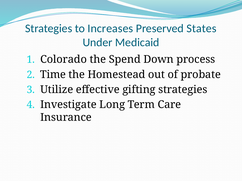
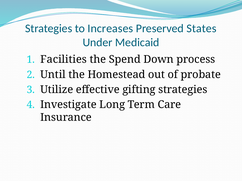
Colorado: Colorado -> Facilities
Time: Time -> Until
